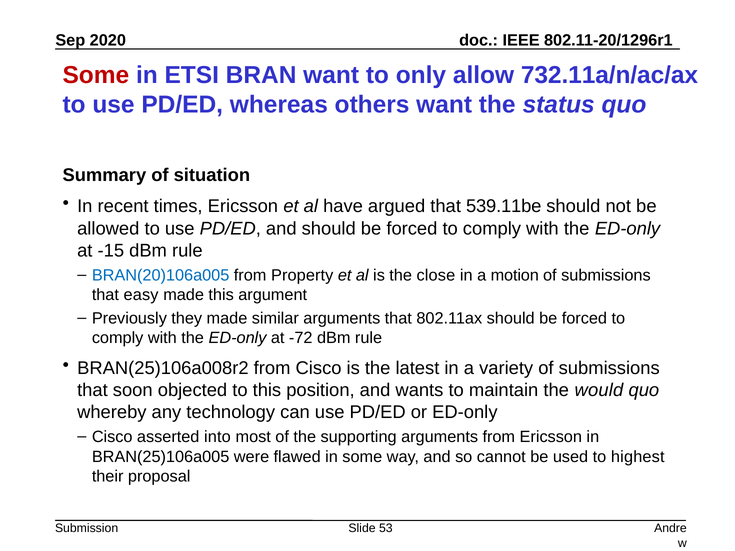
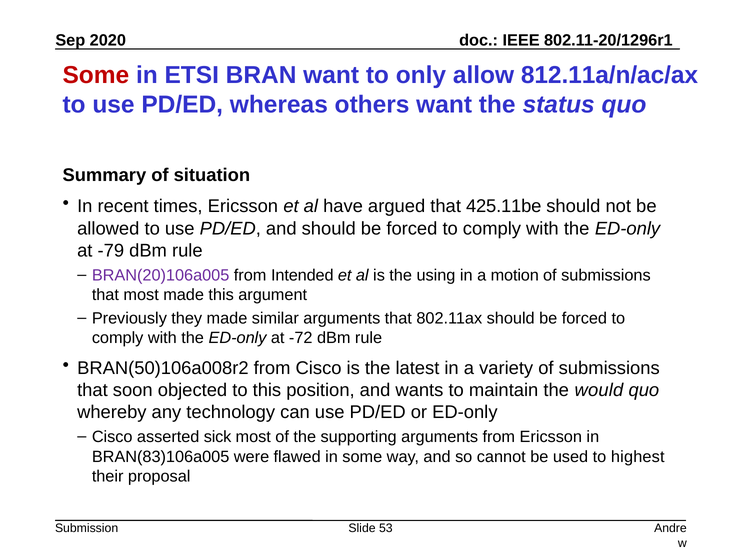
732.11a/n/ac/ax: 732.11a/n/ac/ax -> 812.11a/n/ac/ax
539.11be: 539.11be -> 425.11be
-15: -15 -> -79
BRAN(20)106a005 colour: blue -> purple
Property: Property -> Intended
close: close -> using
that easy: easy -> most
BRAN(25)106a008r2: BRAN(25)106a008r2 -> BRAN(50)106a008r2
into: into -> sick
BRAN(25)106a005: BRAN(25)106a005 -> BRAN(83)106a005
